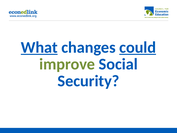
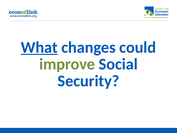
could underline: present -> none
